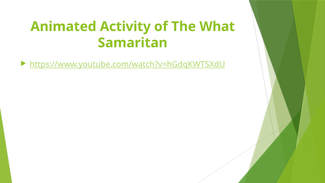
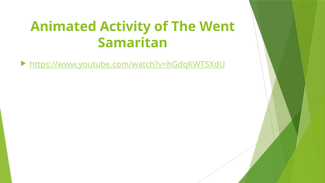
What: What -> Went
